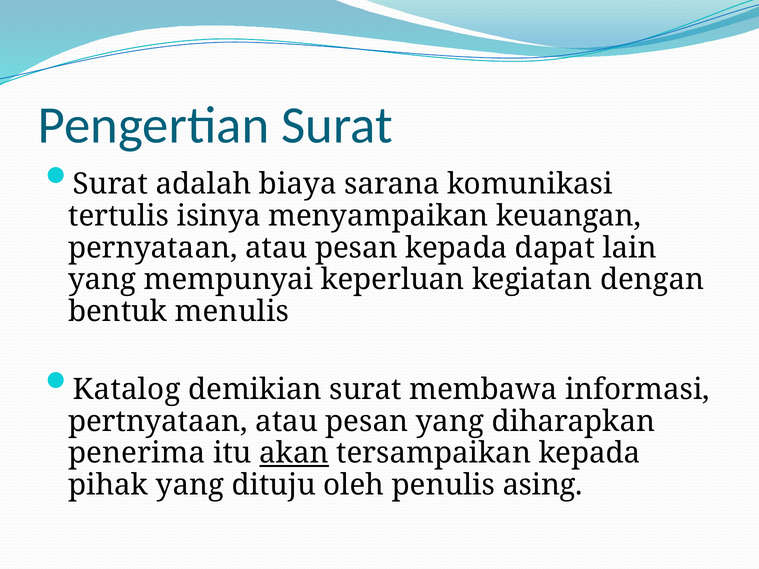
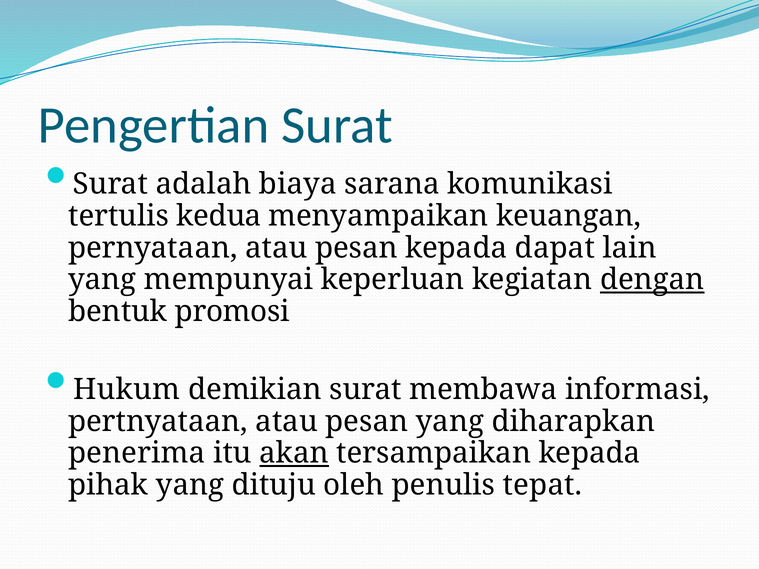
isinya: isinya -> kedua
dengan underline: none -> present
menulis: menulis -> promosi
Katalog: Katalog -> Hukum
asing: asing -> tepat
